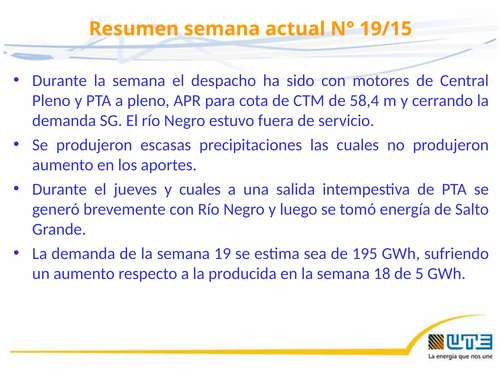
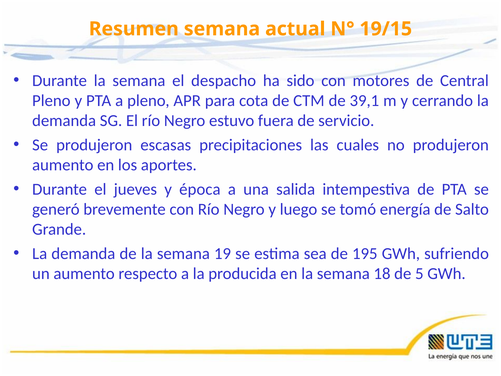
58,4: 58,4 -> 39,1
y cuales: cuales -> época
